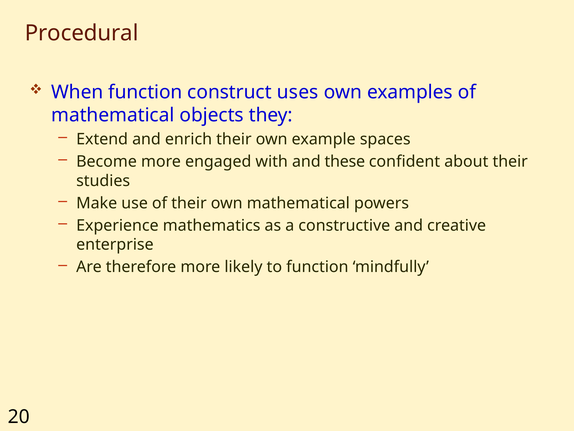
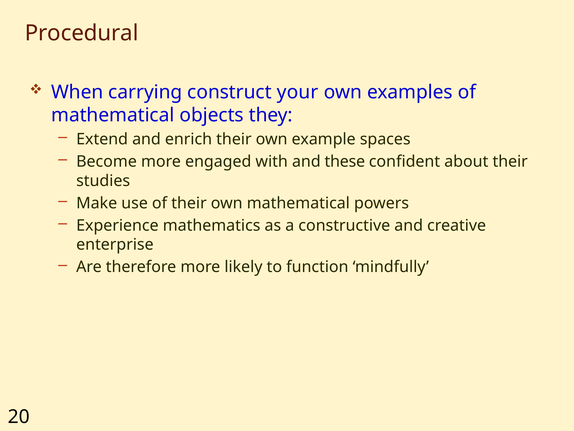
When function: function -> carrying
uses: uses -> your
